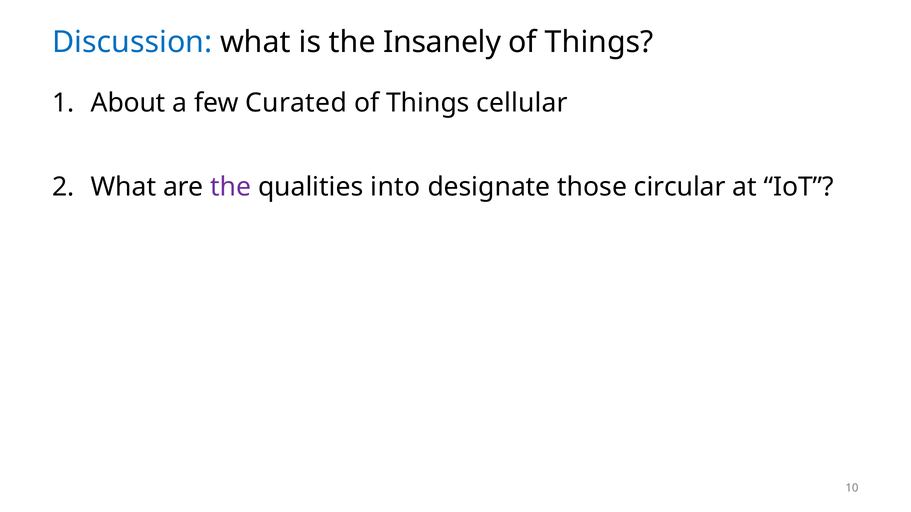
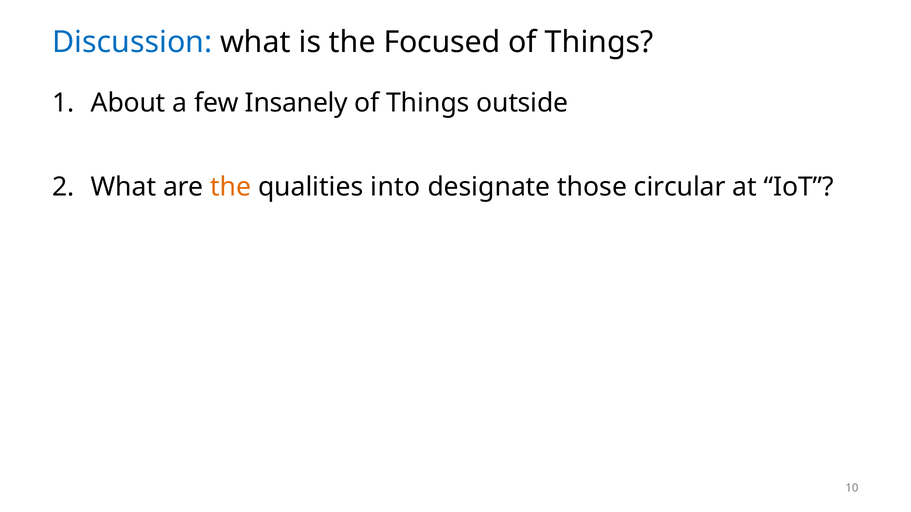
Insanely: Insanely -> Focused
Curated: Curated -> Insanely
cellular: cellular -> outside
the at (231, 187) colour: purple -> orange
